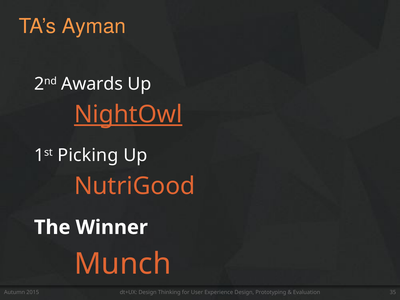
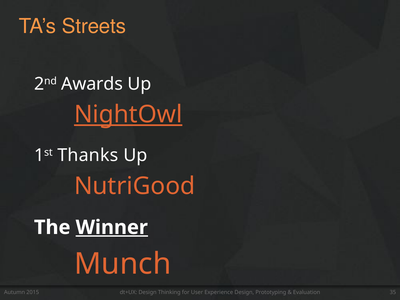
Ayman: Ayman -> Streets
Picking: Picking -> Thanks
Winner underline: none -> present
